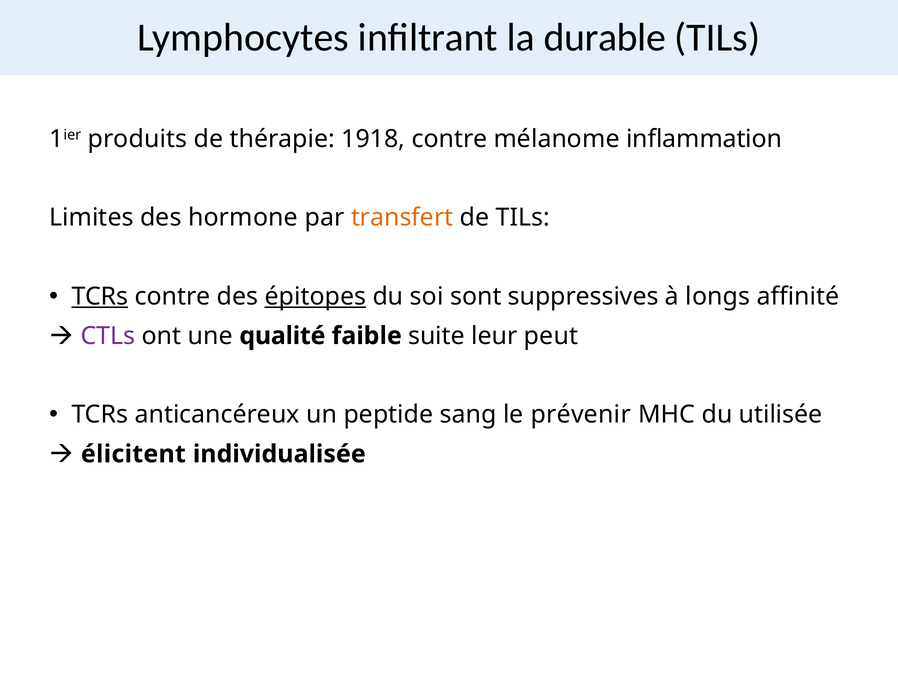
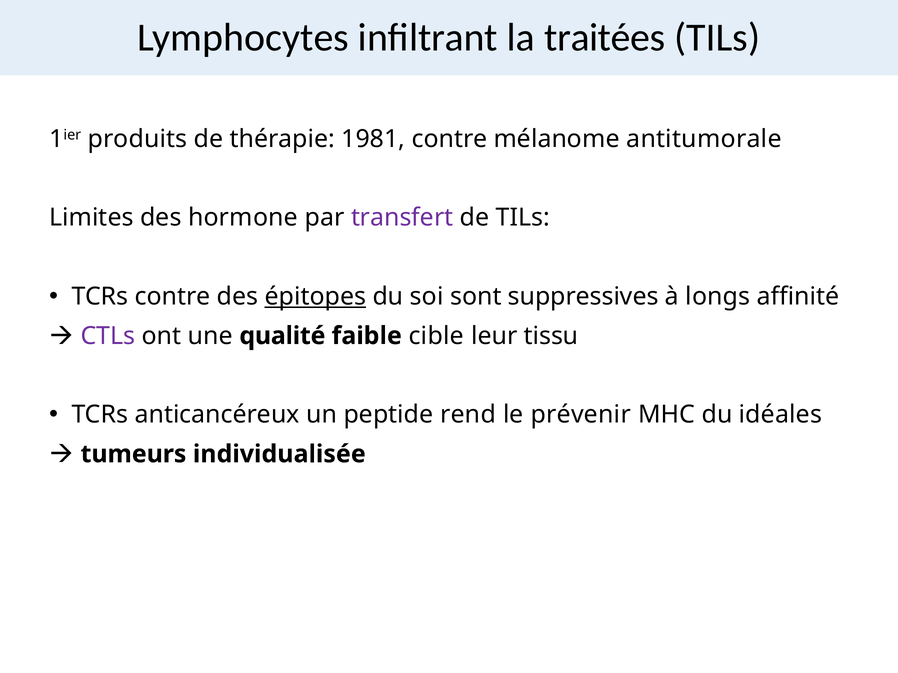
durable: durable -> traitées
1918: 1918 -> 1981
inflammation: inflammation -> antitumorale
transfert colour: orange -> purple
TCRs at (100, 297) underline: present -> none
suite: suite -> cible
peut: peut -> tissu
sang: sang -> rend
utilisée: utilisée -> idéales
élicitent: élicitent -> tumeurs
